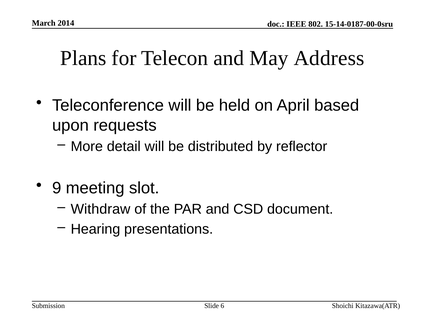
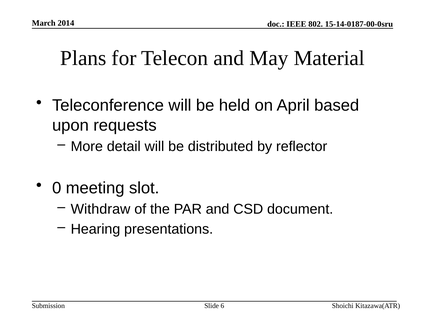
Address: Address -> Material
9: 9 -> 0
